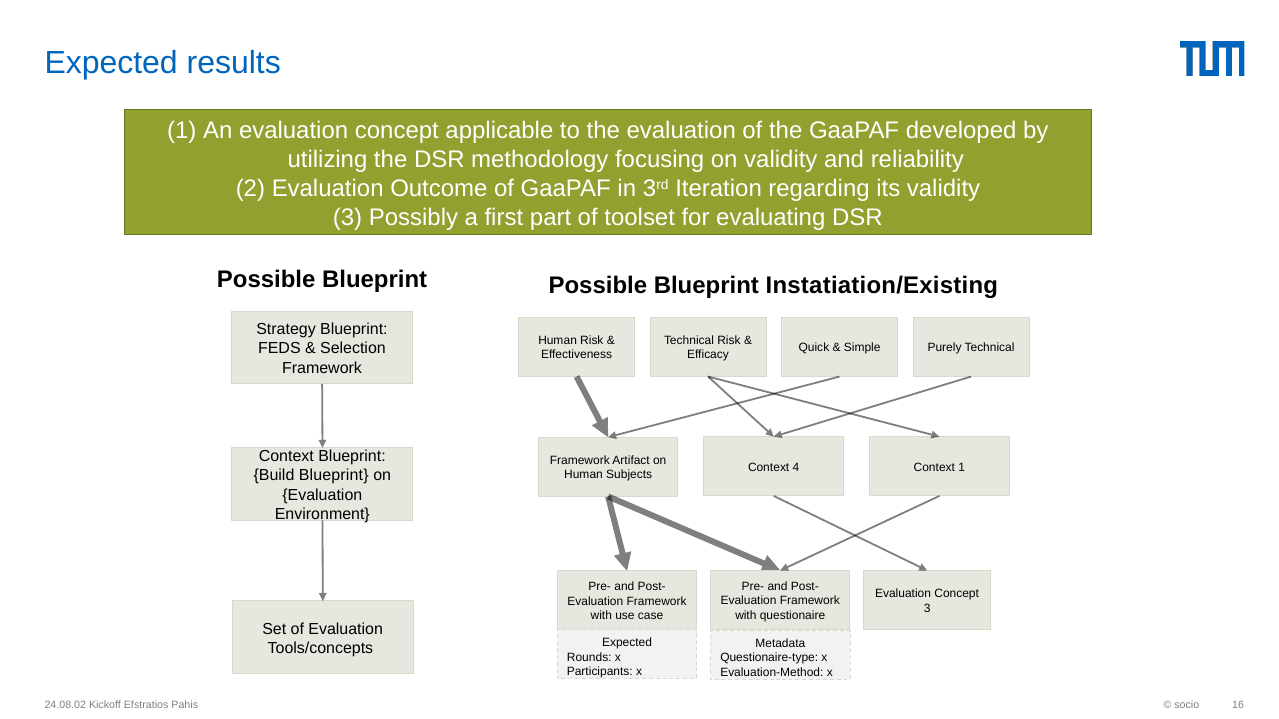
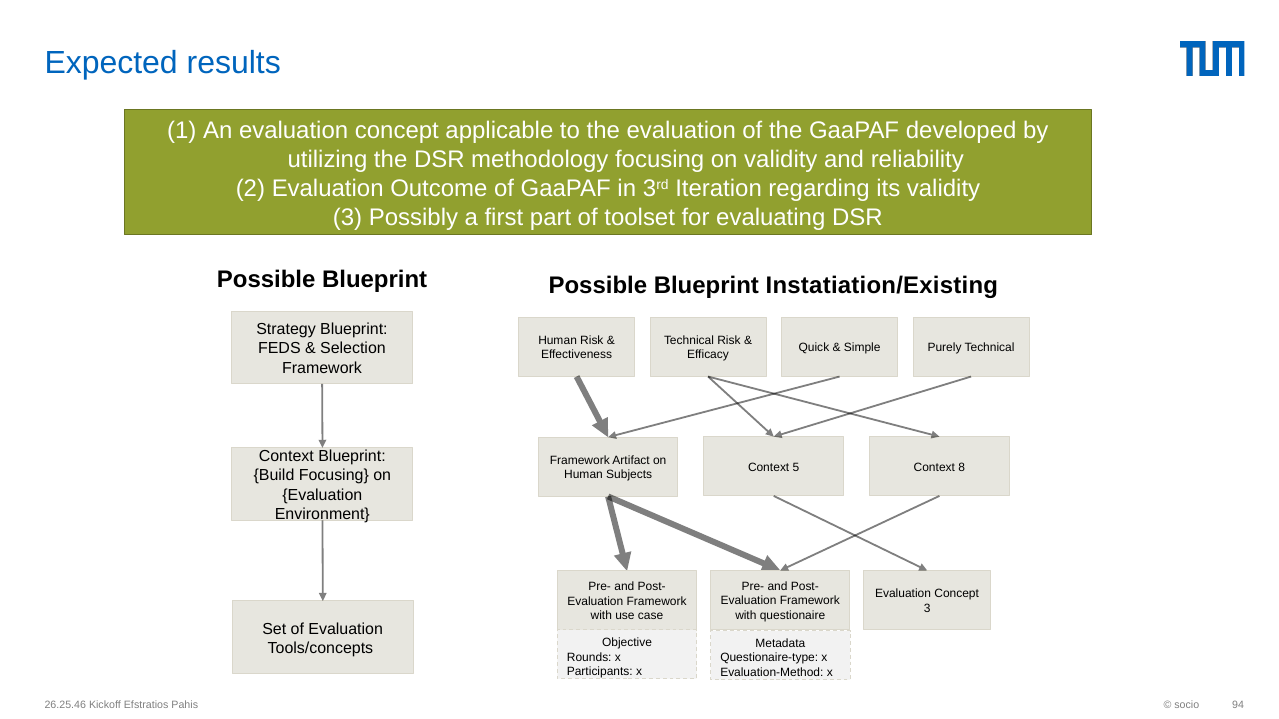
4: 4 -> 5
Context 1: 1 -> 8
Build Blueprint: Blueprint -> Focusing
Expected at (627, 643): Expected -> Objective
24.08.02: 24.08.02 -> 26.25.46
16: 16 -> 94
